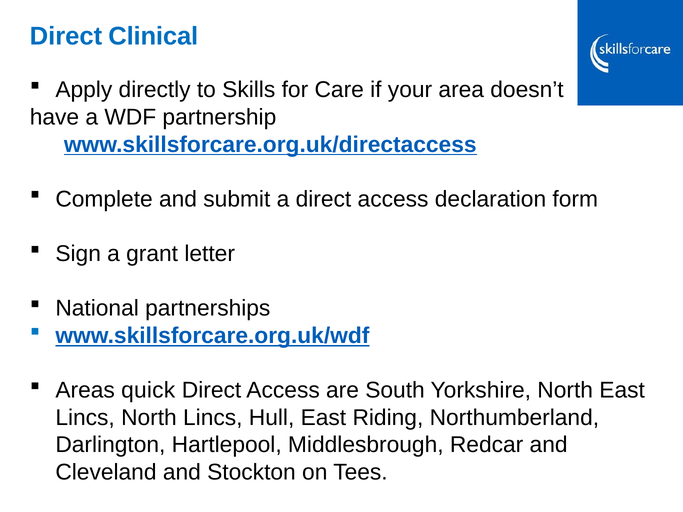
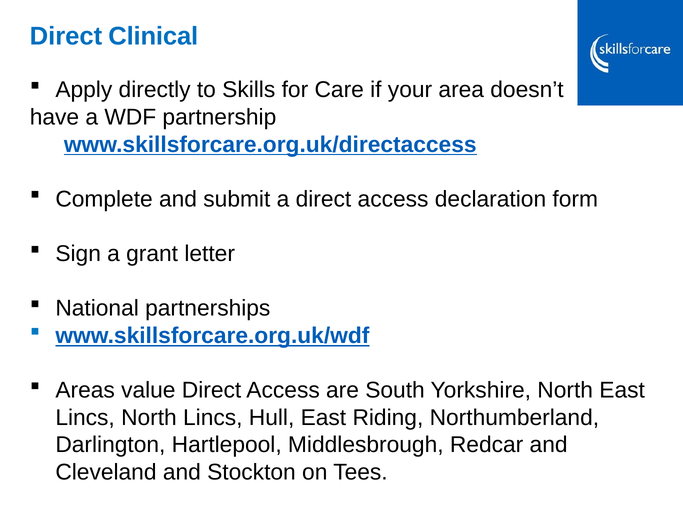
quick: quick -> value
